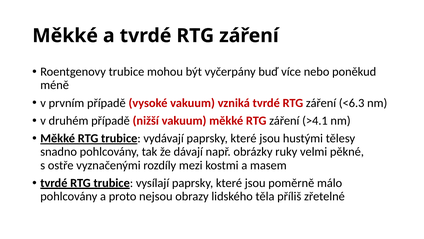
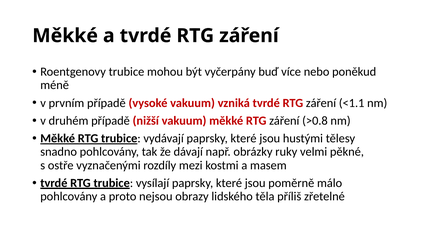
<6.3: <6.3 -> <1.1
>4.1: >4.1 -> >0.8
